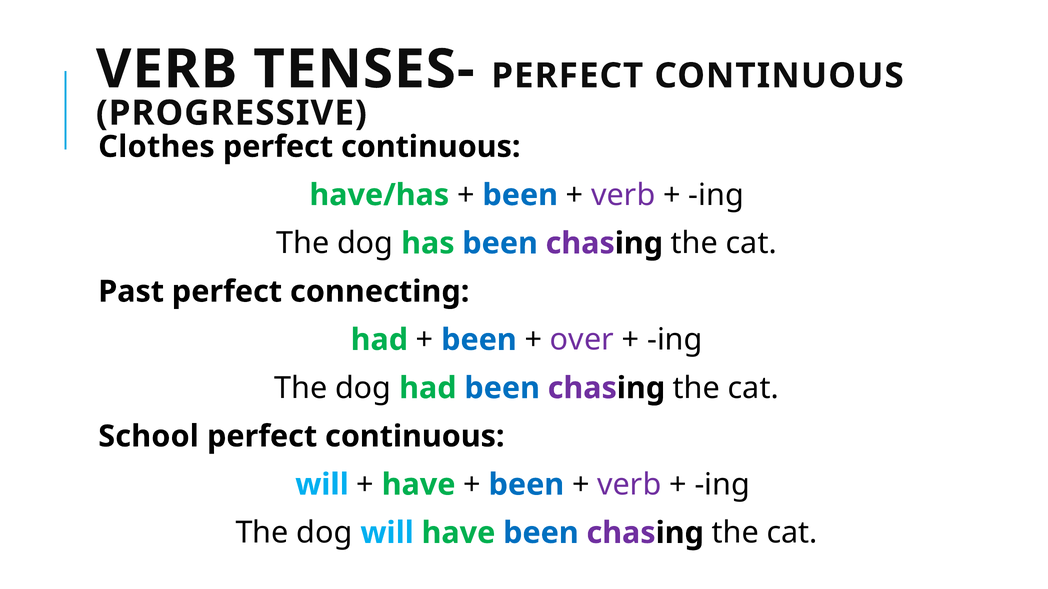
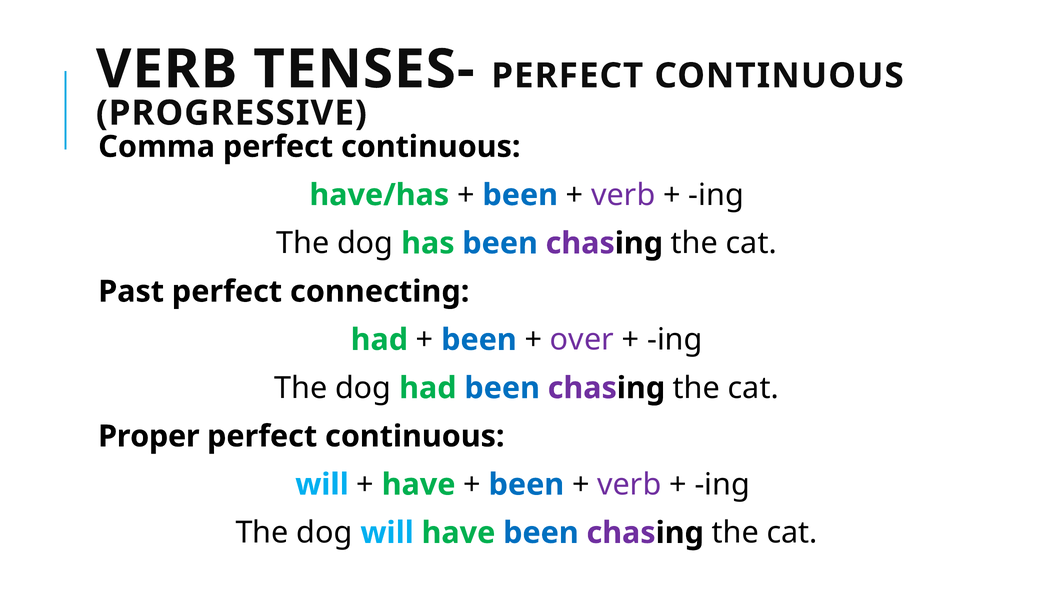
Clothes: Clothes -> Comma
School: School -> Proper
